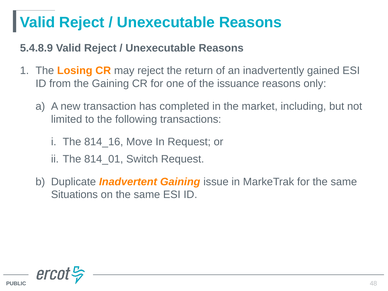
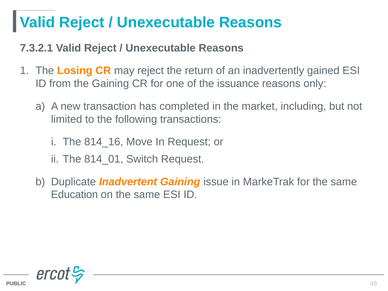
5.4.8.9: 5.4.8.9 -> 7.3.2.1
Situations: Situations -> Education
